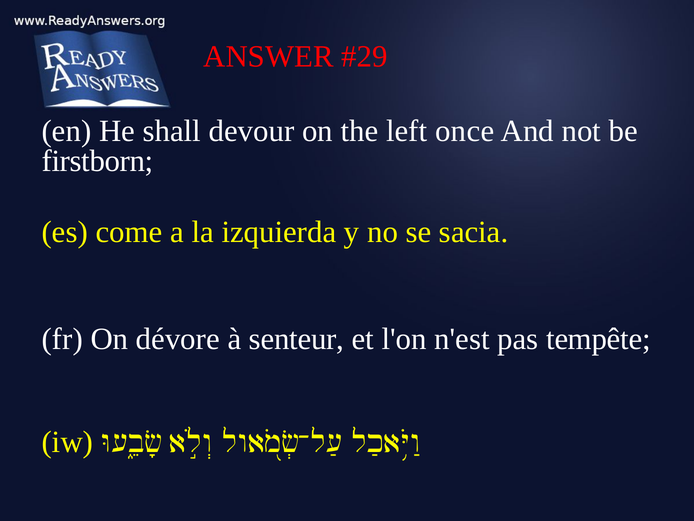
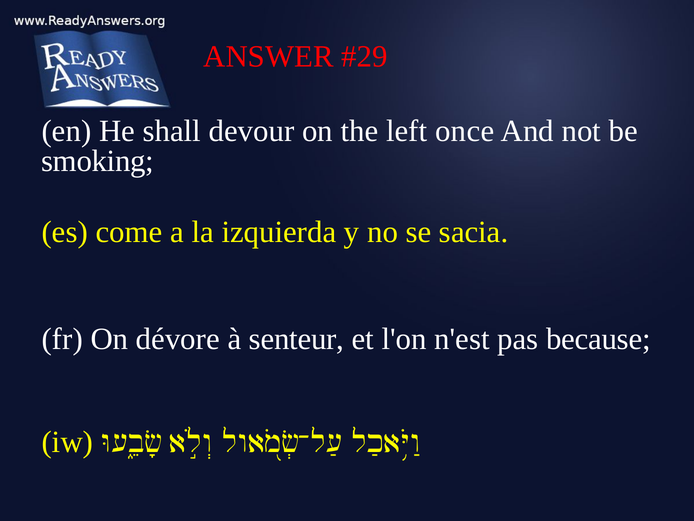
firstborn: firstborn -> smoking
tempête: tempête -> because
